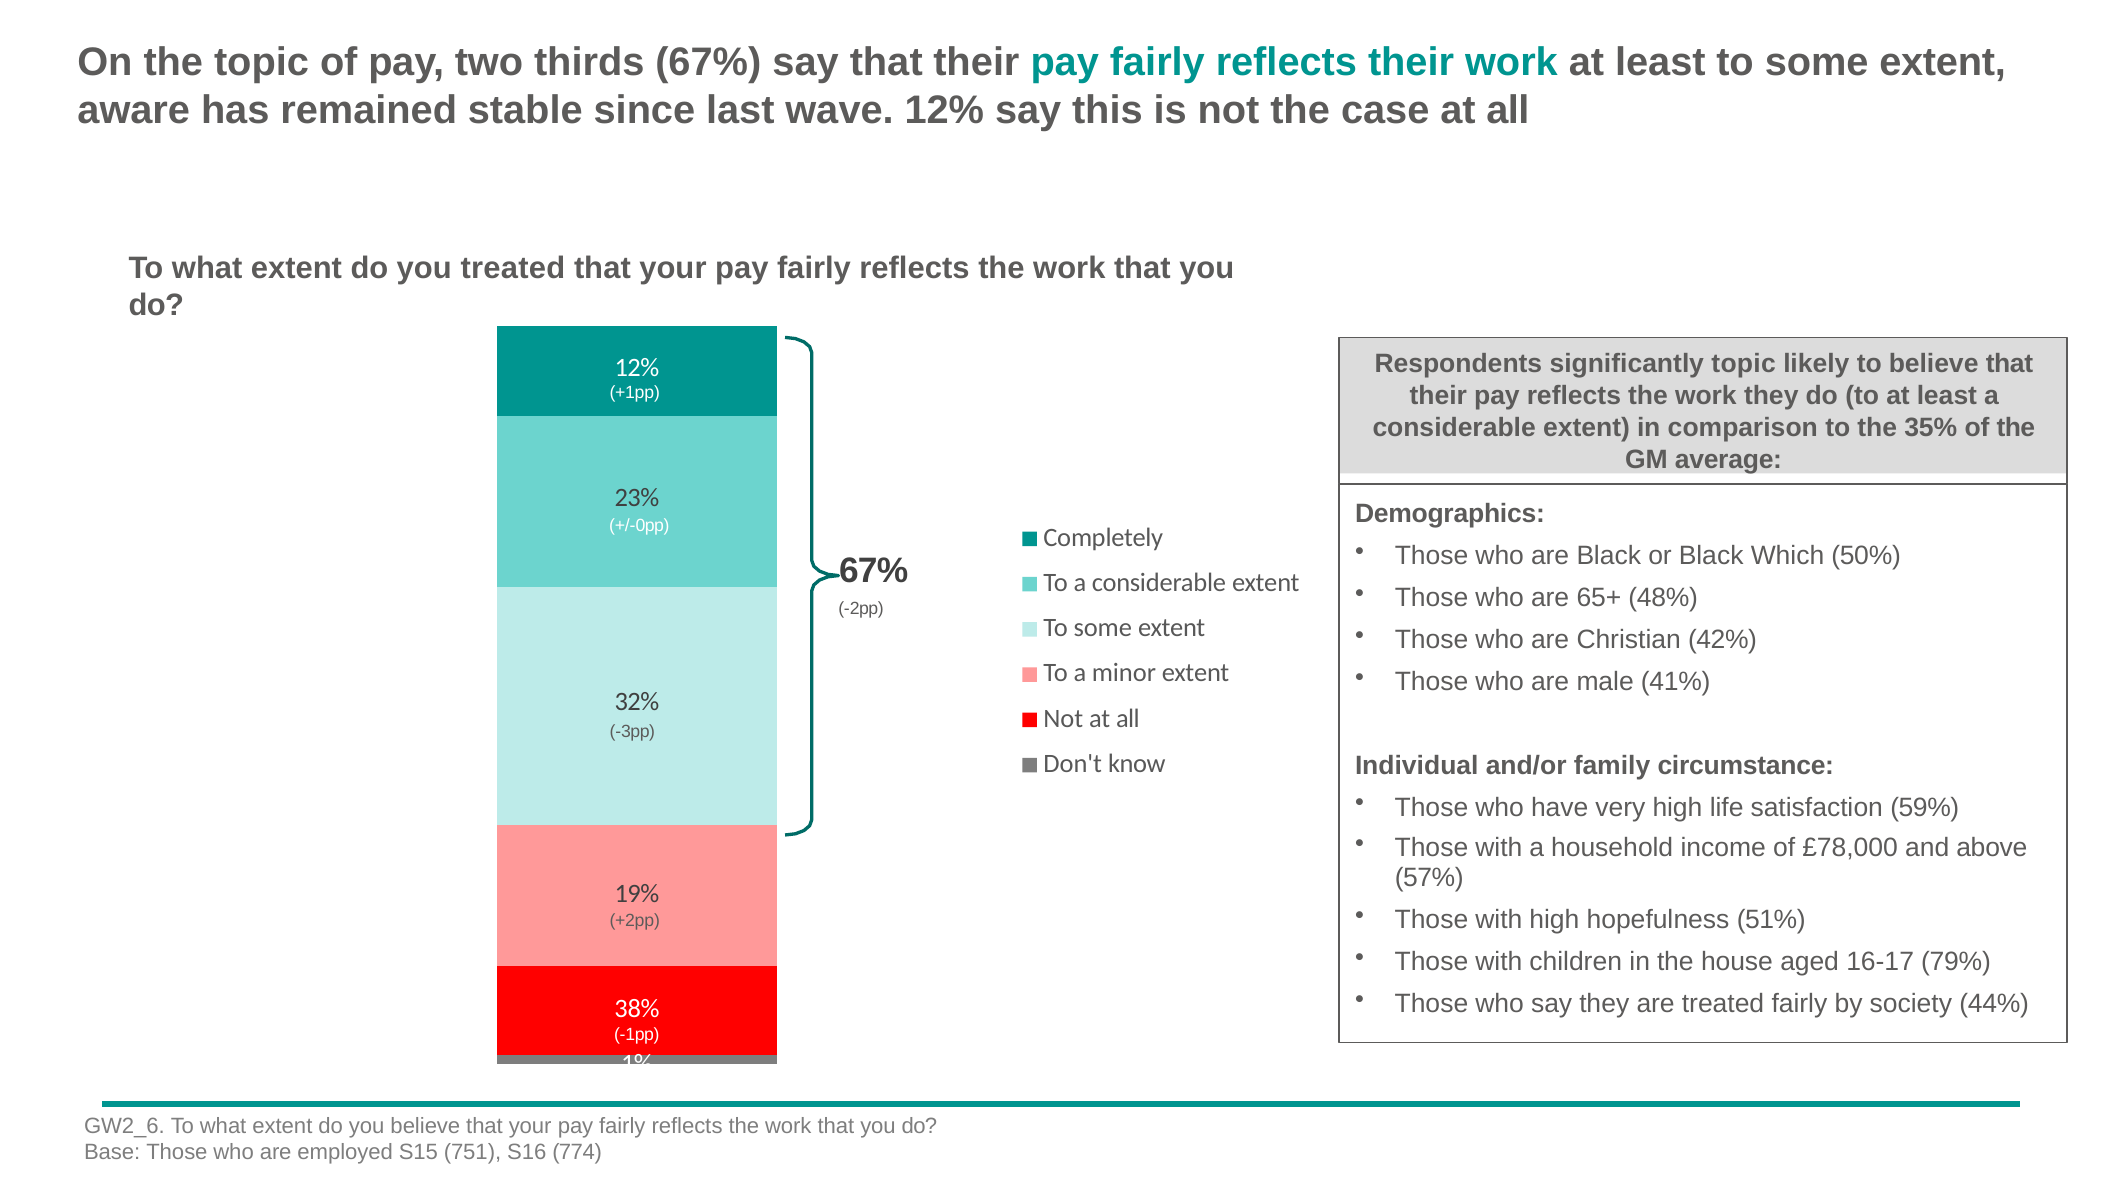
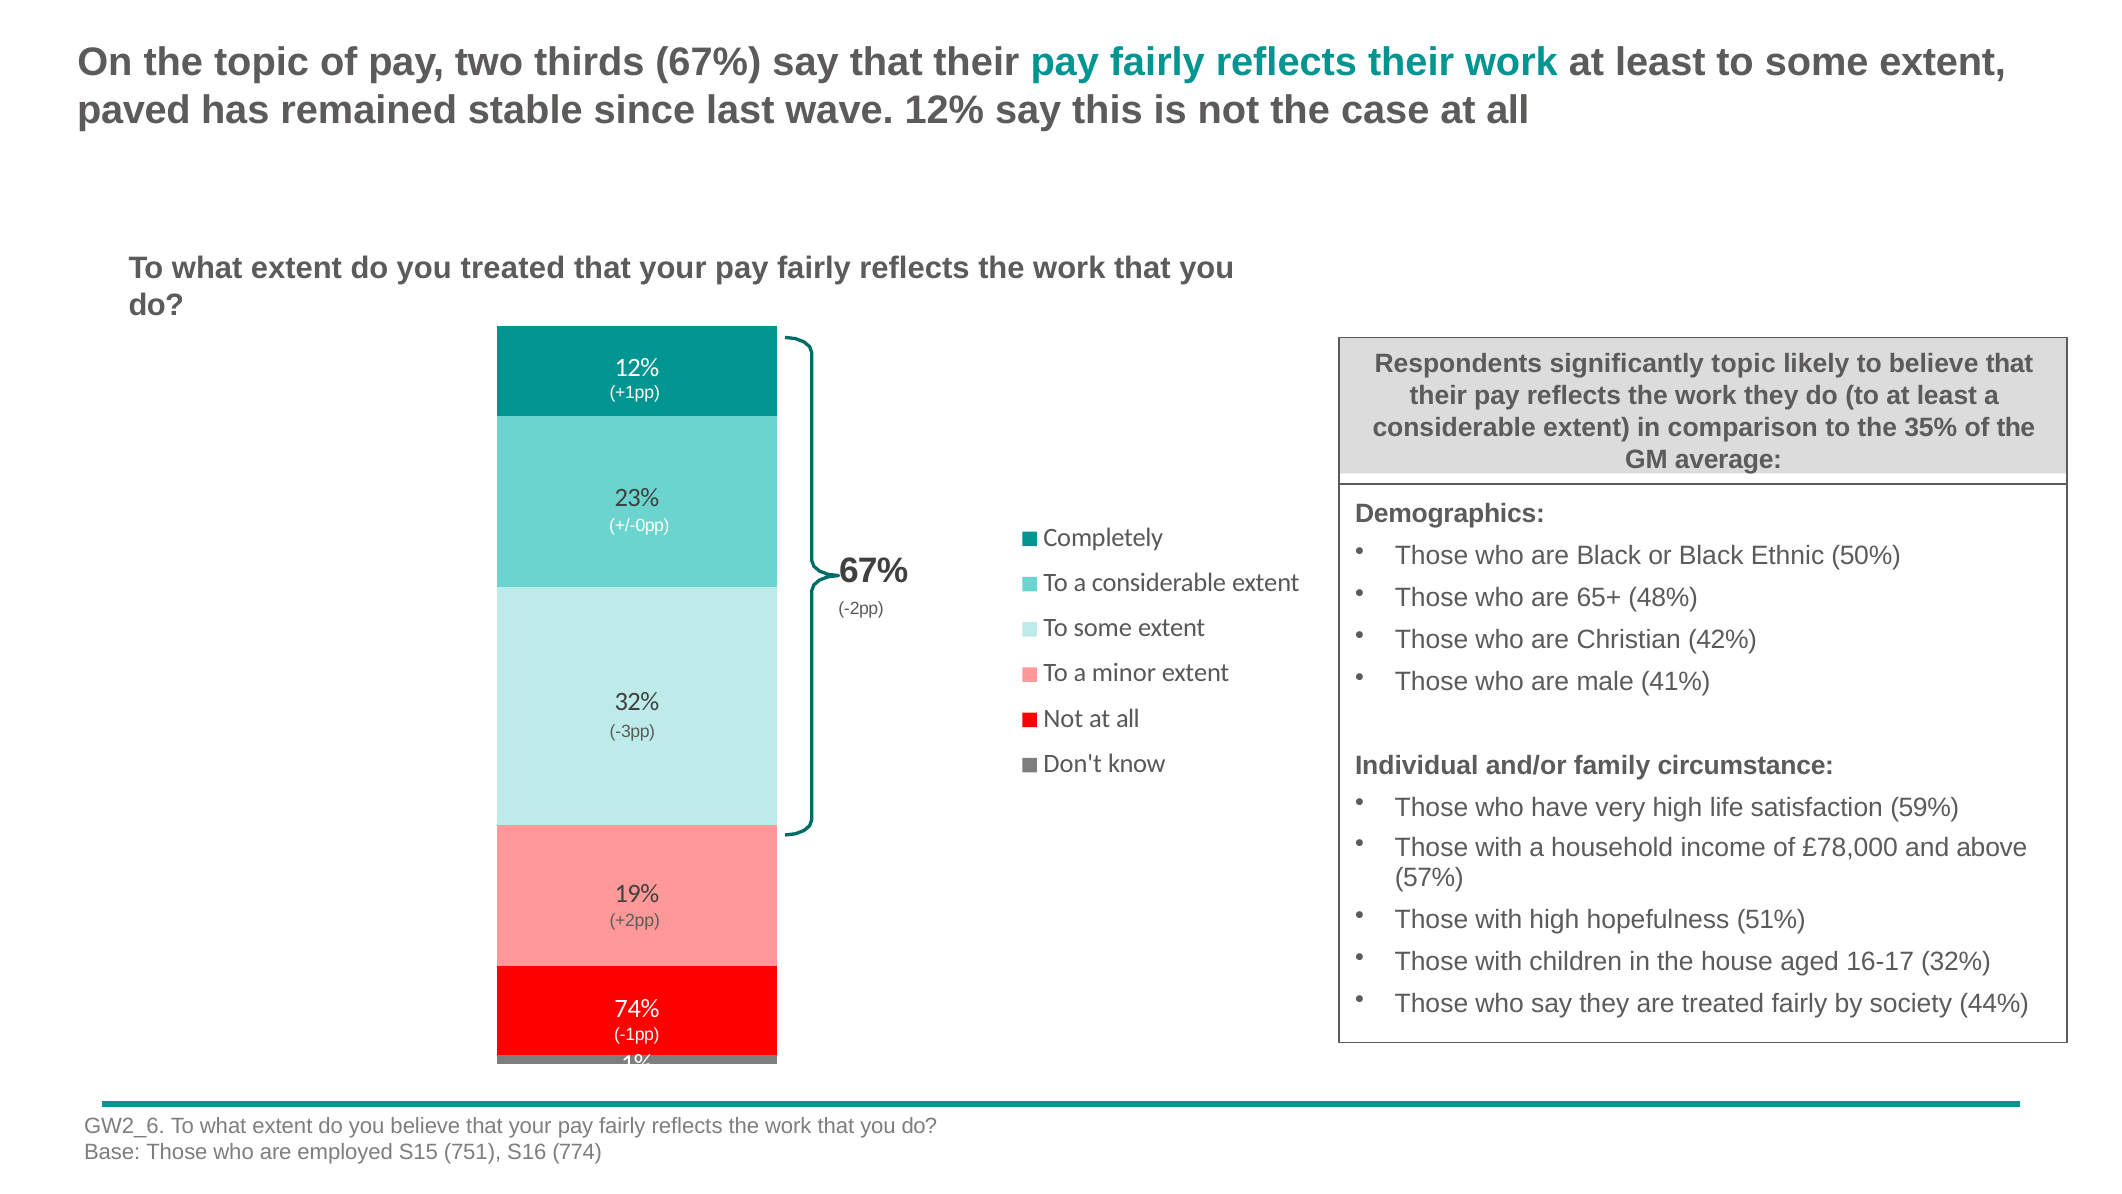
aware: aware -> paved
Which: Which -> Ethnic
16-17 79%: 79% -> 32%
38%: 38% -> 74%
